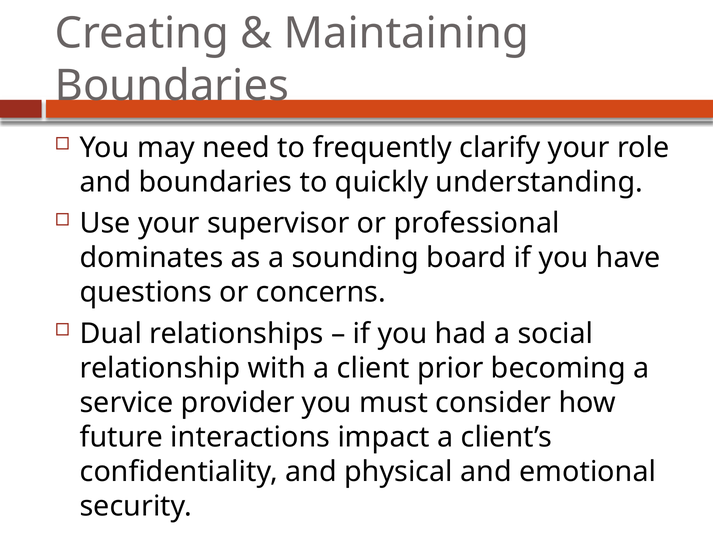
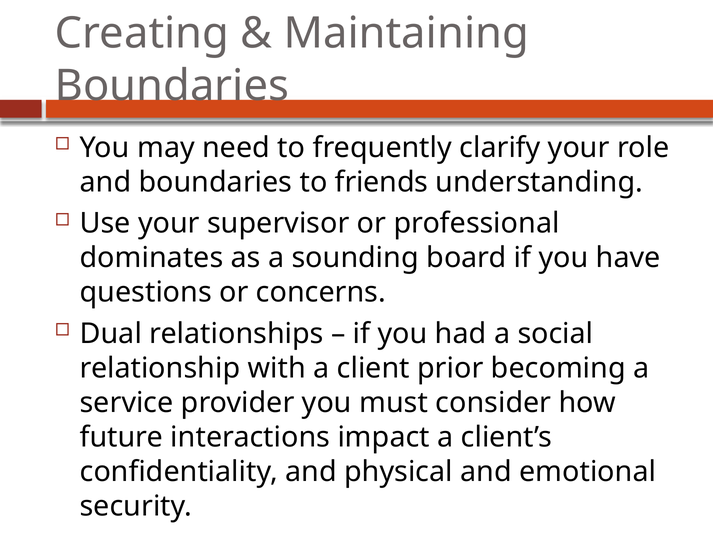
quickly: quickly -> friends
